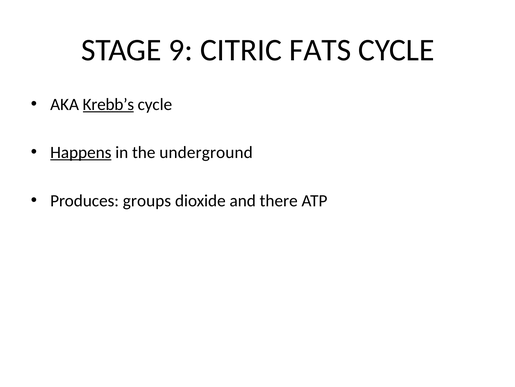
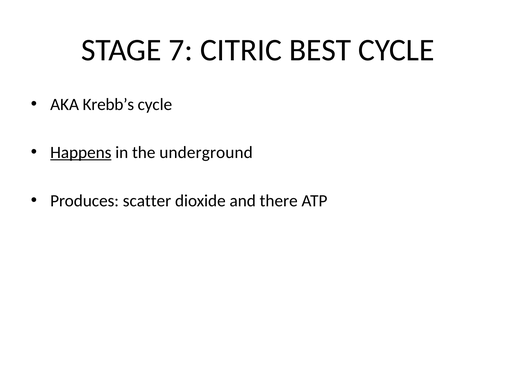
9: 9 -> 7
FATS: FATS -> BEST
Krebb’s underline: present -> none
groups: groups -> scatter
